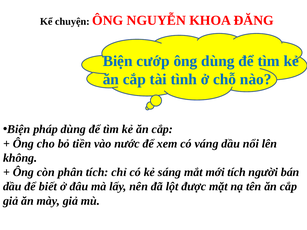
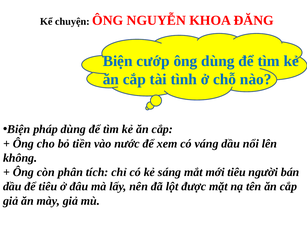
mới tích: tích -> tiêu
để biết: biết -> tiêu
